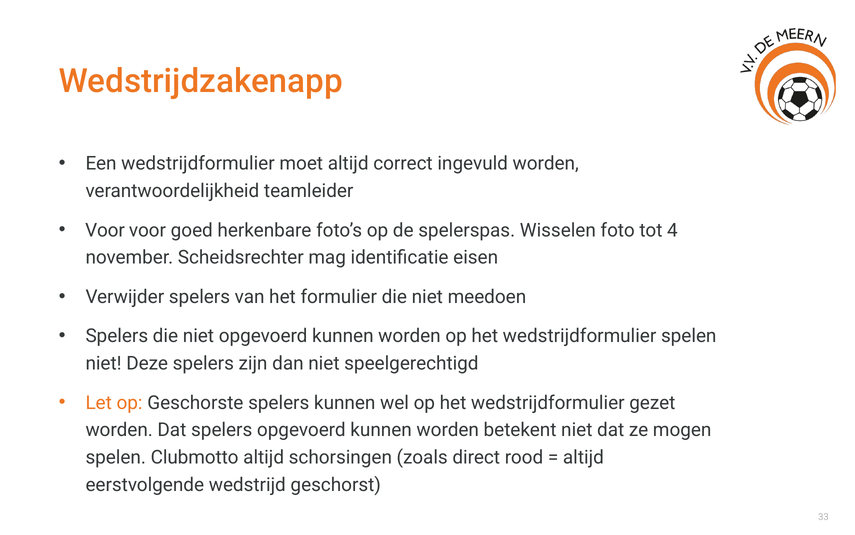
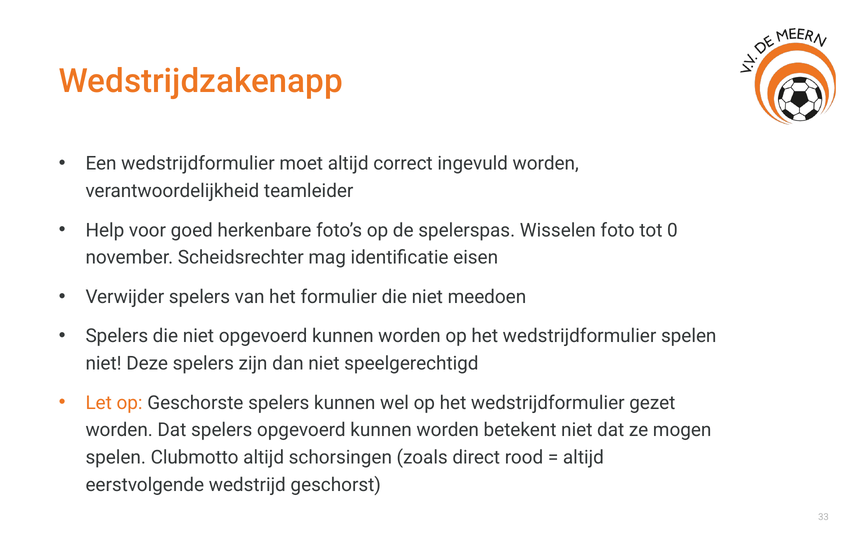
Voor at (105, 230): Voor -> Help
4: 4 -> 0
